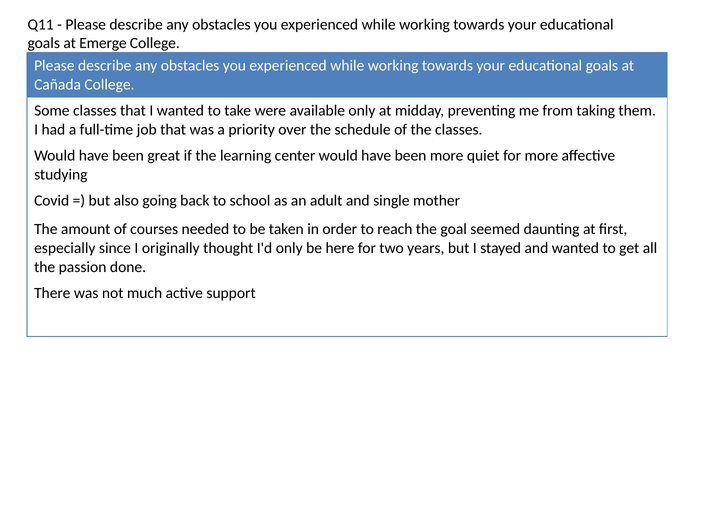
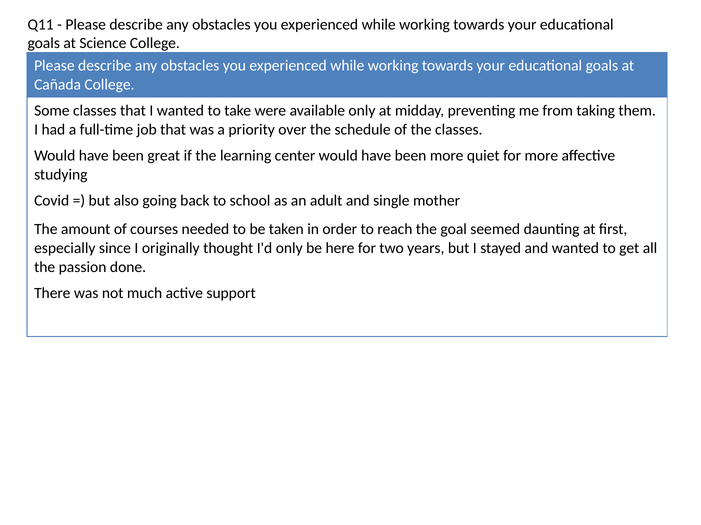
Emerge: Emerge -> Science
